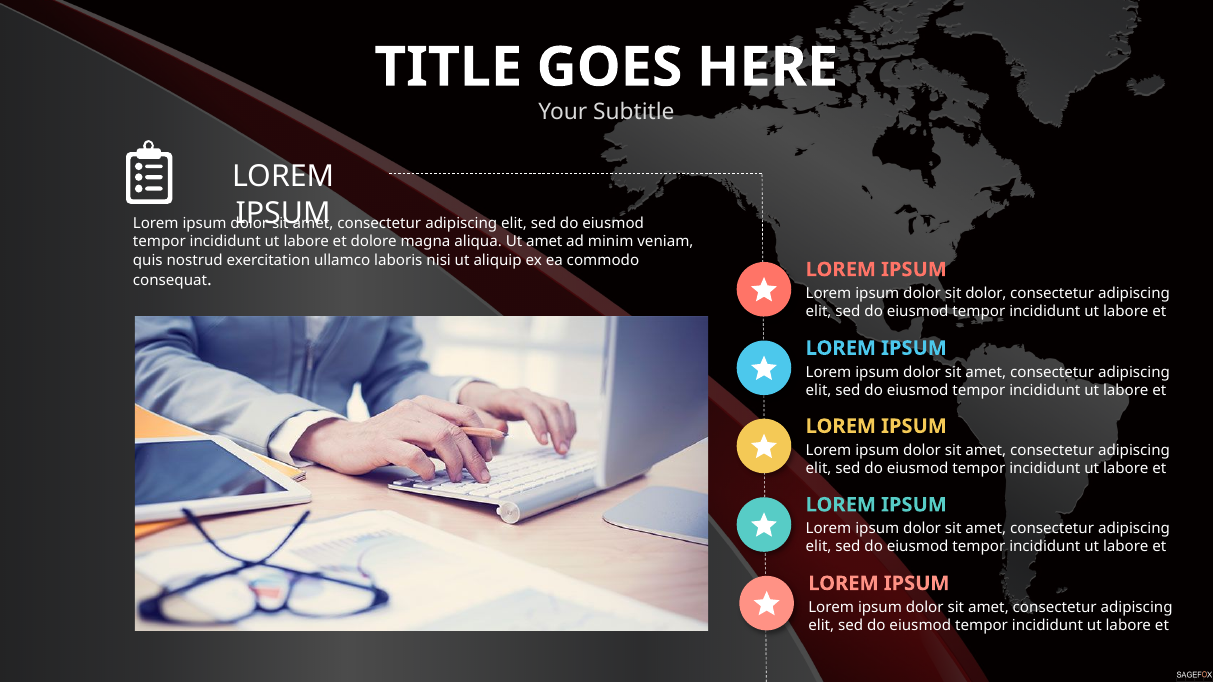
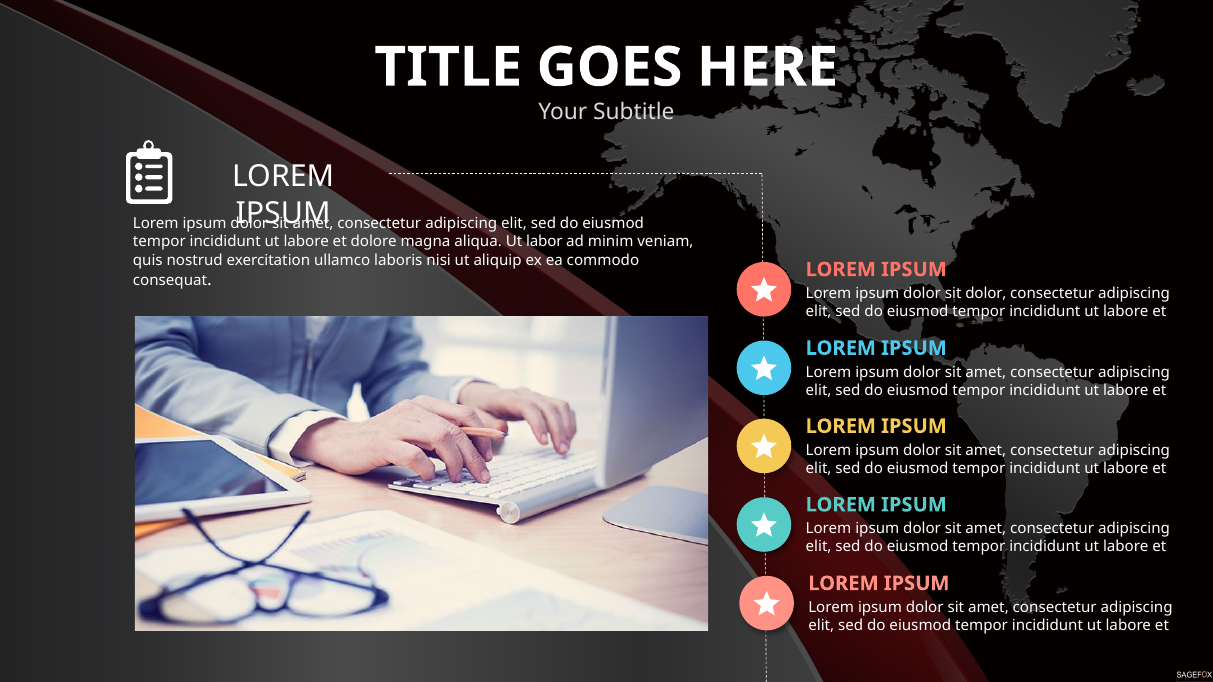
Ut amet: amet -> labor
